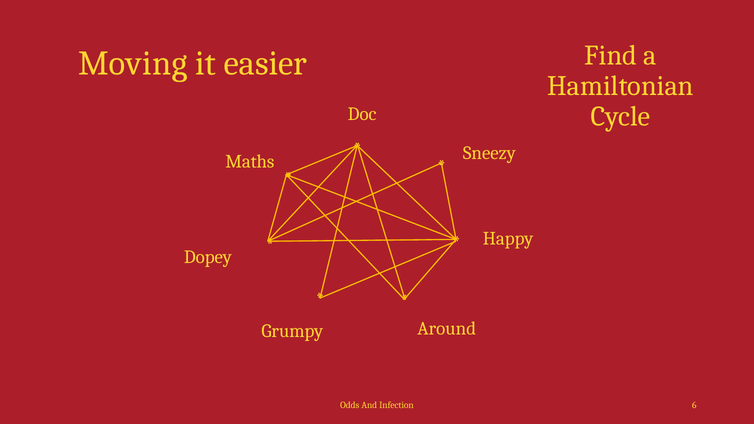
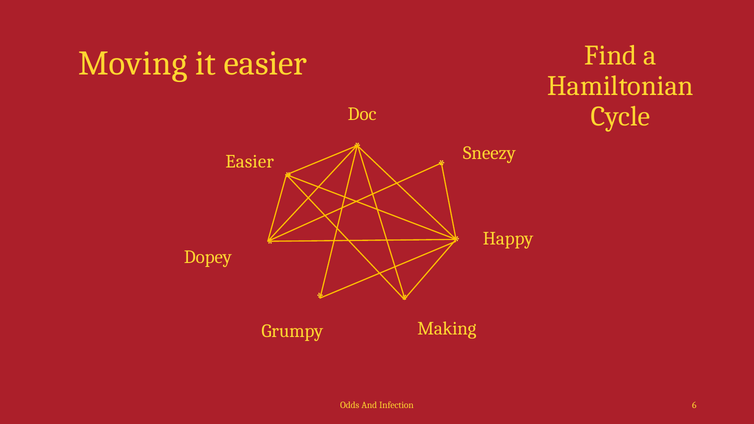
Maths at (250, 162): Maths -> Easier
Around: Around -> Making
